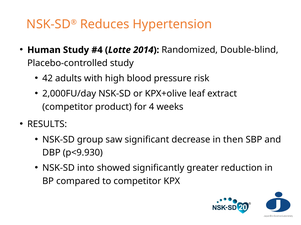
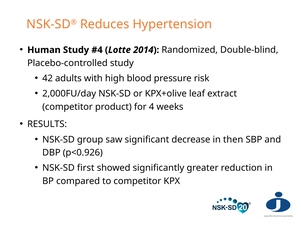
p<9.930: p<9.930 -> p<0.926
into: into -> first
